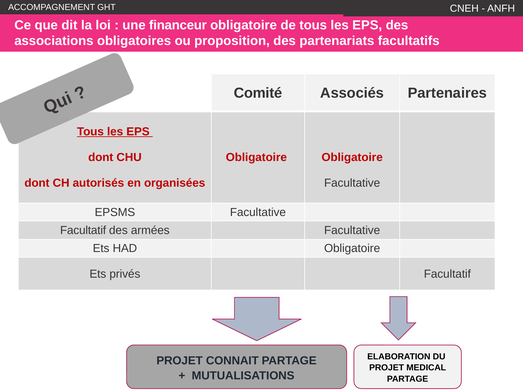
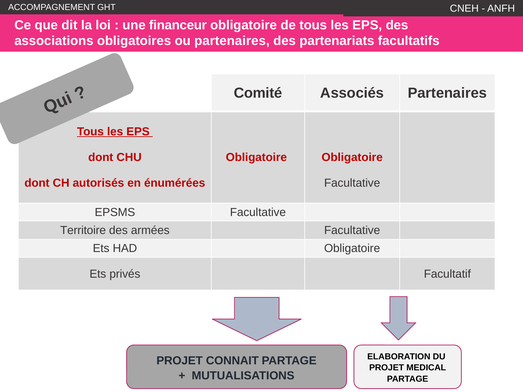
ou proposition: proposition -> partenaires
organisées: organisées -> énumérées
Facultatif at (83, 230): Facultatif -> Territoire
